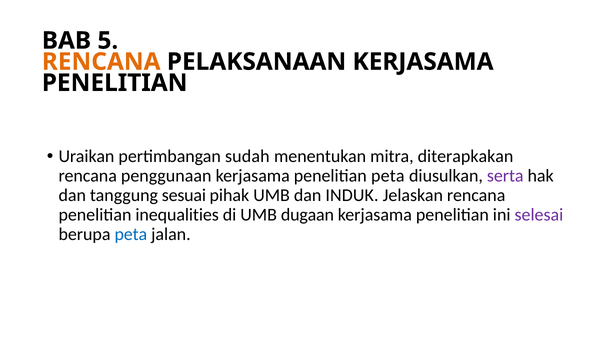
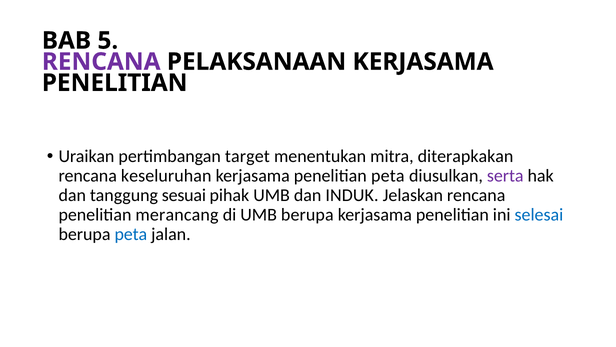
RENCANA at (101, 62) colour: orange -> purple
sudah: sudah -> target
penggunaan: penggunaan -> keseluruhan
inequalities: inequalities -> merancang
UMB dugaan: dugaan -> berupa
selesai colour: purple -> blue
